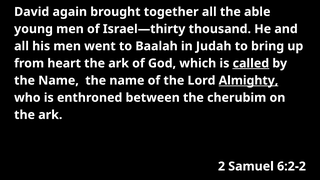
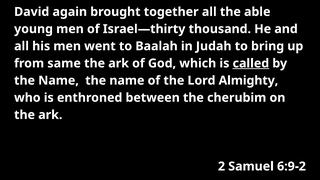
heart: heart -> same
Almighty underline: present -> none
6:2-2: 6:2-2 -> 6:9-2
